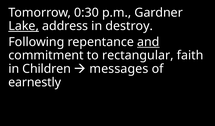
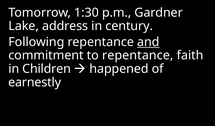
0:30: 0:30 -> 1:30
Lake underline: present -> none
destroy: destroy -> century
to rectangular: rectangular -> repentance
messages: messages -> happened
